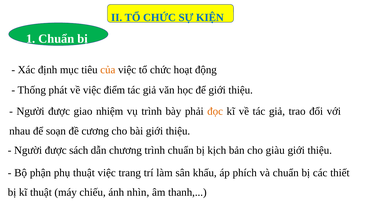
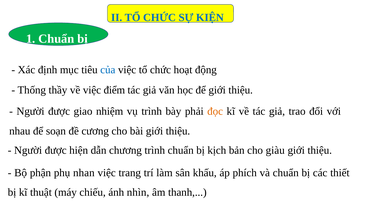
của colour: orange -> blue
phát: phát -> thầy
sách: sách -> hiện
phụ thuật: thuật -> nhan
